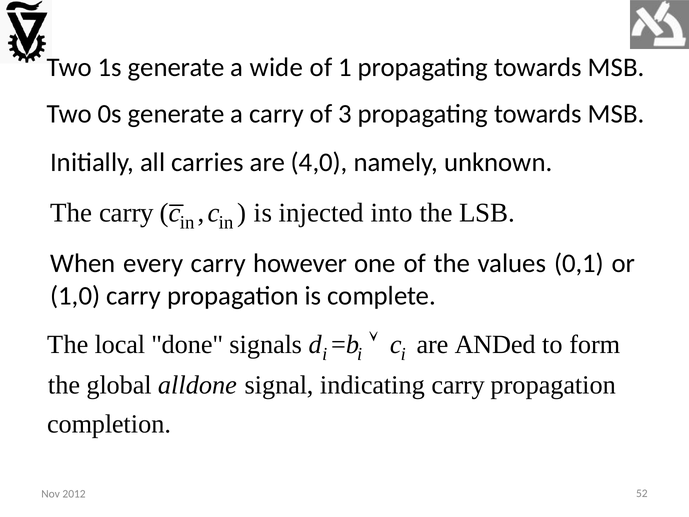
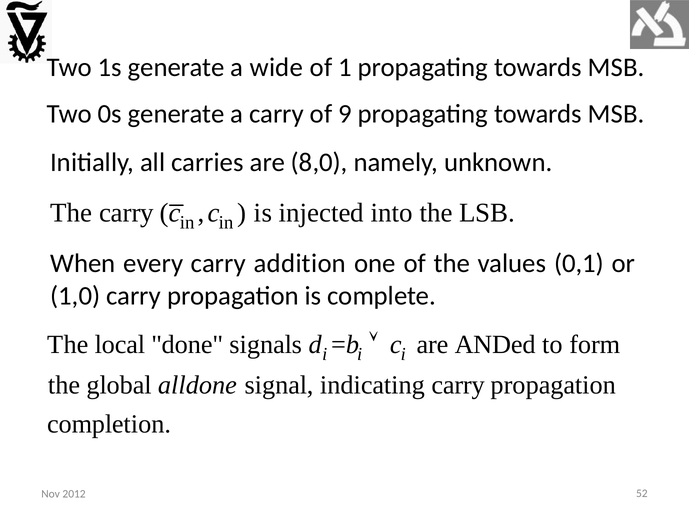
3: 3 -> 9
4,0: 4,0 -> 8,0
however: however -> addition
